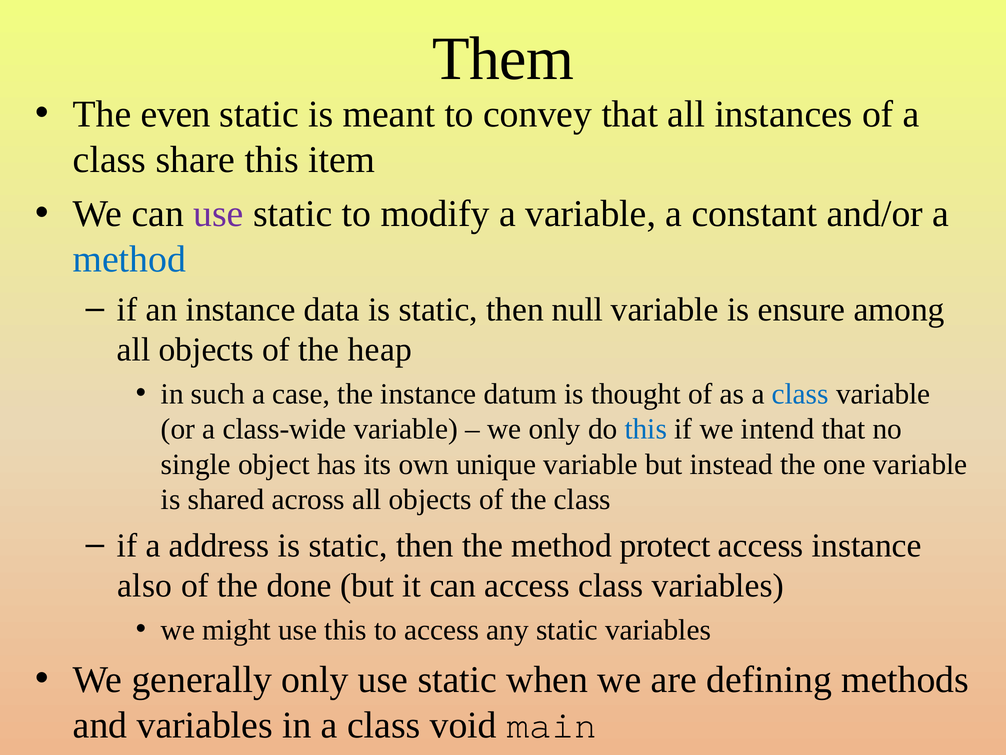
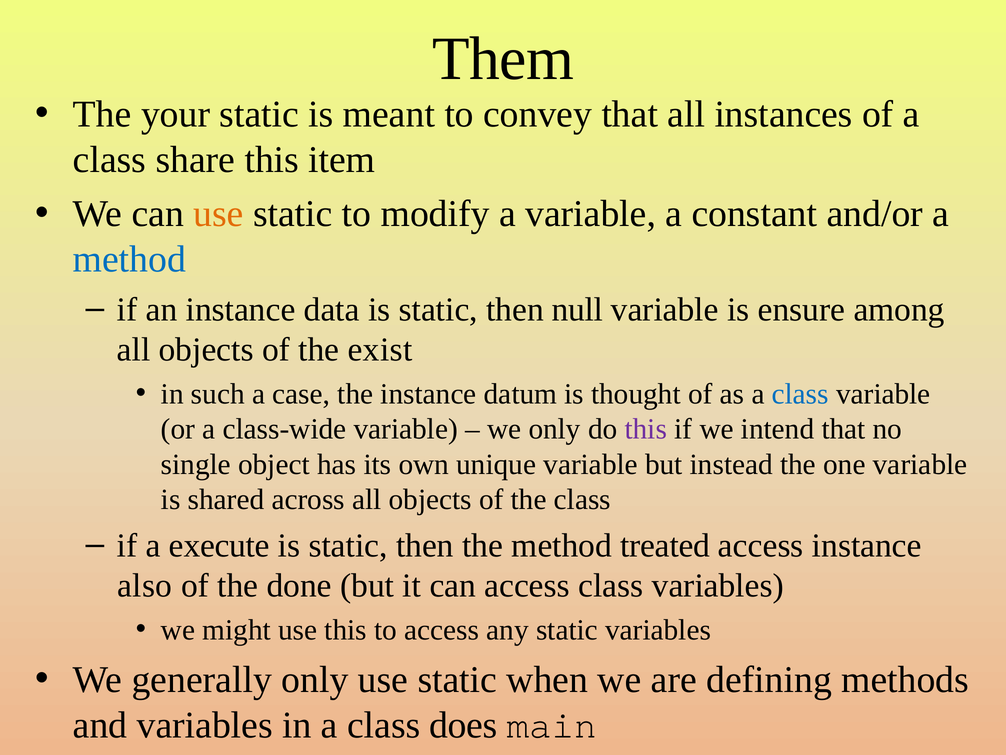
even: even -> your
use at (218, 214) colour: purple -> orange
heap: heap -> exist
this at (646, 429) colour: blue -> purple
address: address -> execute
protect: protect -> treated
void: void -> does
